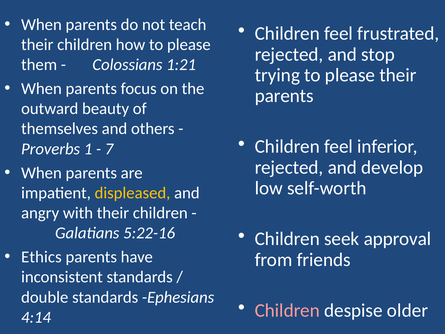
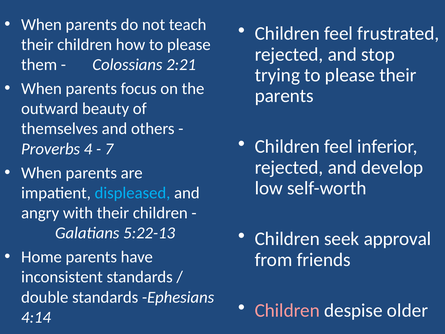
1:21: 1:21 -> 2:21
1: 1 -> 4
displeased colour: yellow -> light blue
5:22-16: 5:22-16 -> 5:22-13
Ethics: Ethics -> Home
